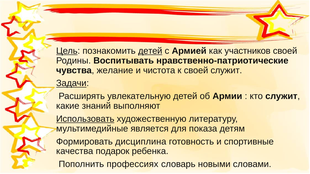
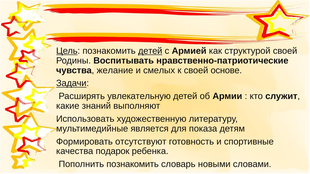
участников: участников -> структурой
чистота: чистота -> смелых
своей служит: служит -> основе
Использовать underline: present -> none
дисциплина: дисциплина -> отсутствуют
Пополнить профессиях: профессиях -> познакомить
